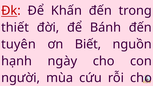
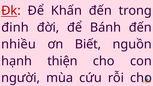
thiết: thiết -> đinh
tuyên: tuyên -> nhiều
ngày: ngày -> thiện
